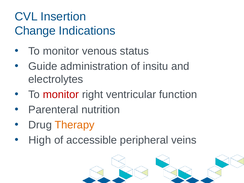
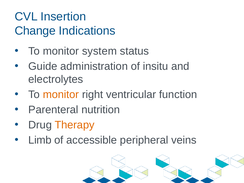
venous: venous -> system
monitor at (61, 95) colour: red -> orange
High: High -> Limb
